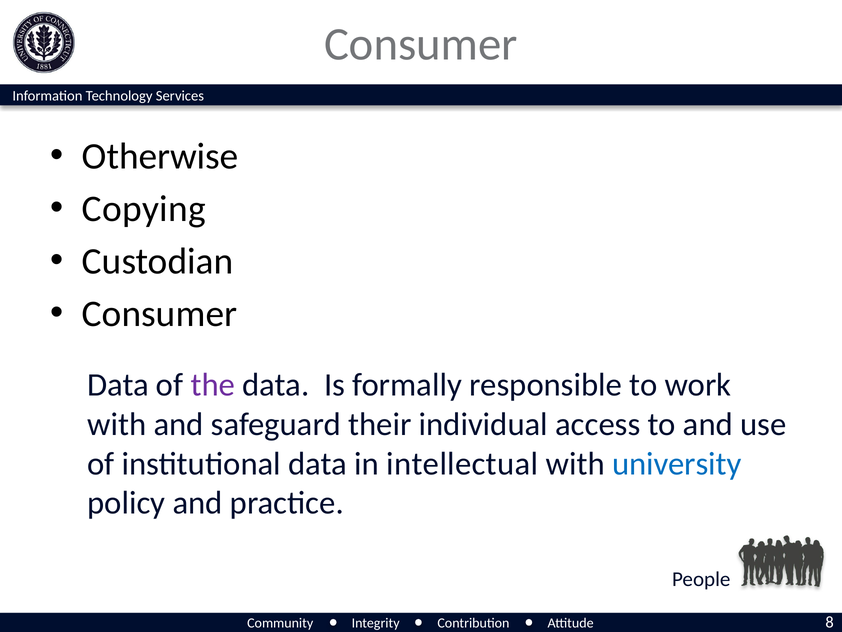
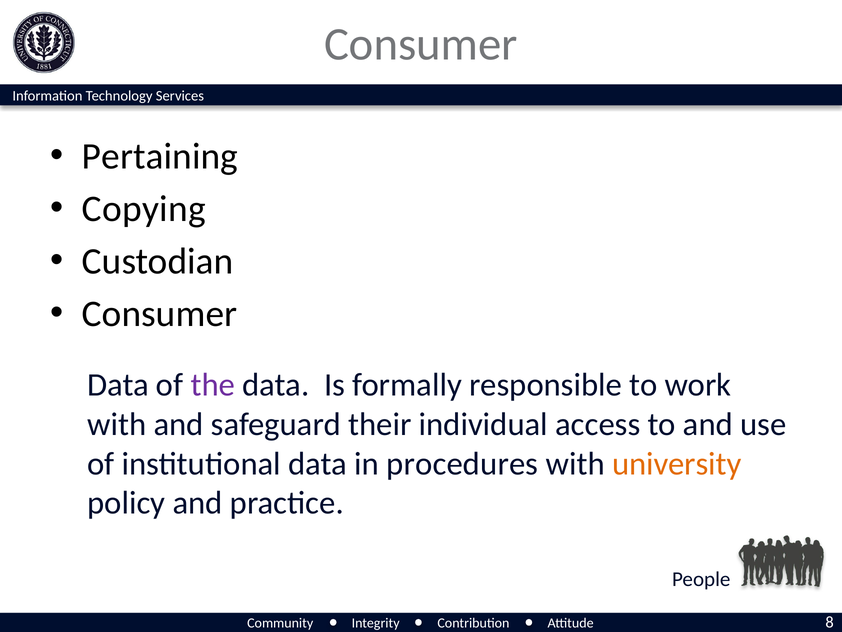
Otherwise: Otherwise -> Pertaining
intellectual: intellectual -> procedures
university colour: blue -> orange
